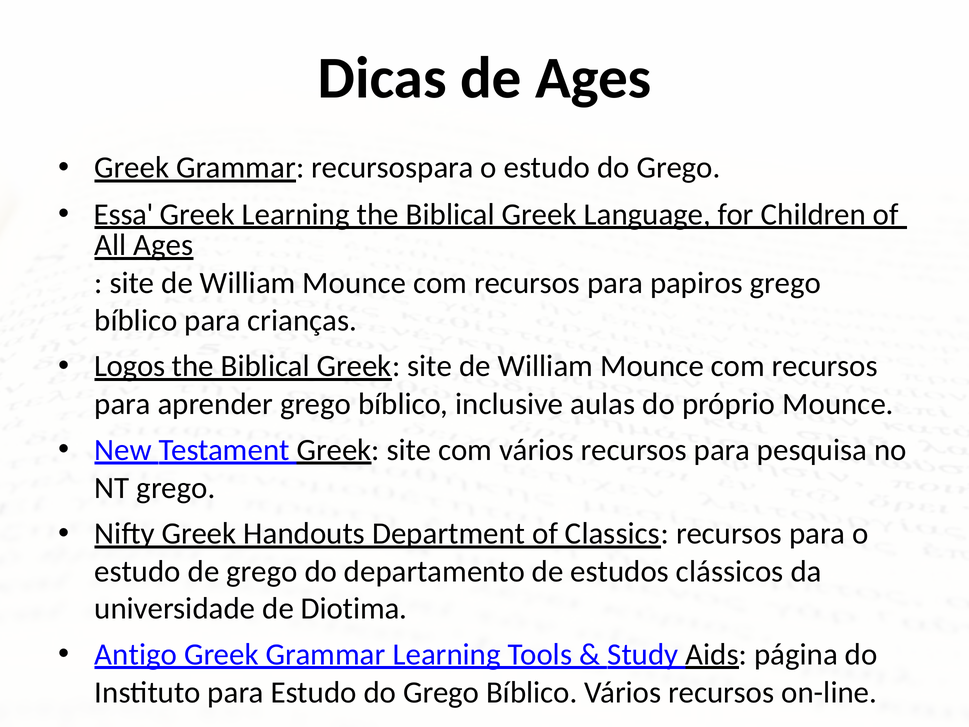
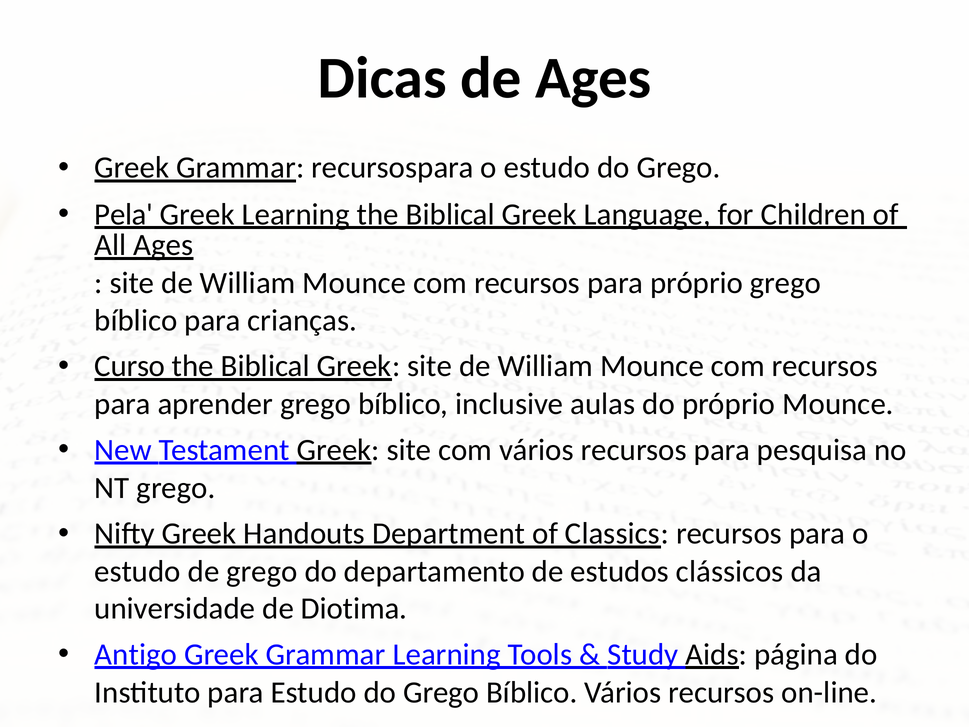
Essa: Essa -> Pela
para papiros: papiros -> próprio
Logos: Logos -> Curso
